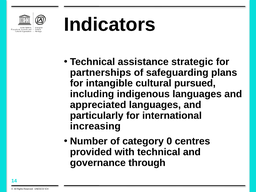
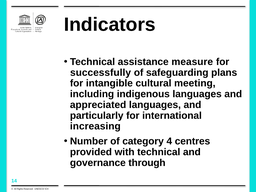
strategic: strategic -> measure
partnerships: partnerships -> successfully
pursued: pursued -> meeting
0: 0 -> 4
